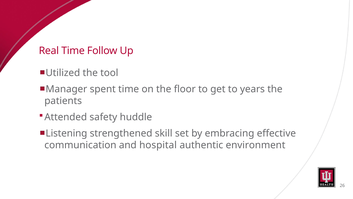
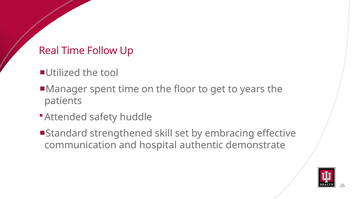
Listening: Listening -> Standard
environment: environment -> demonstrate
